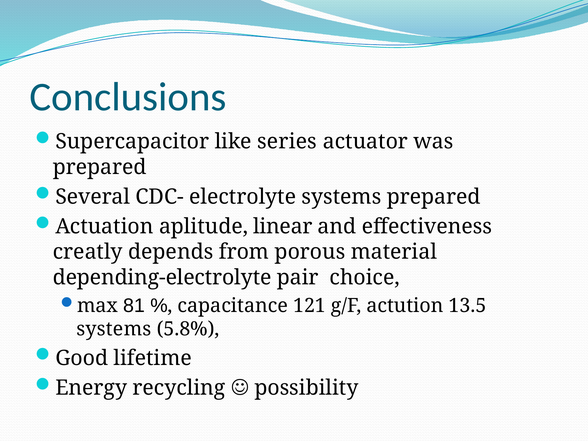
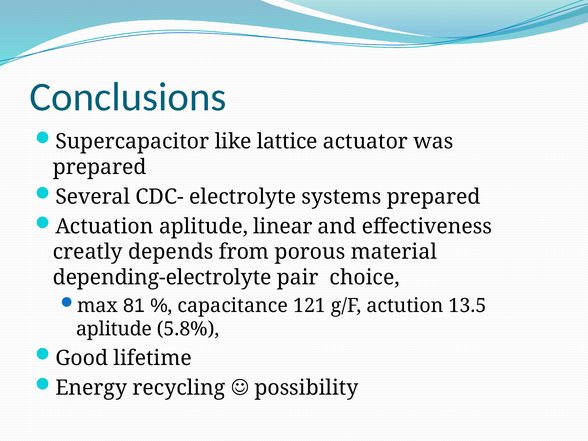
series: series -> lattice
systems at (114, 329): systems -> aplitude
